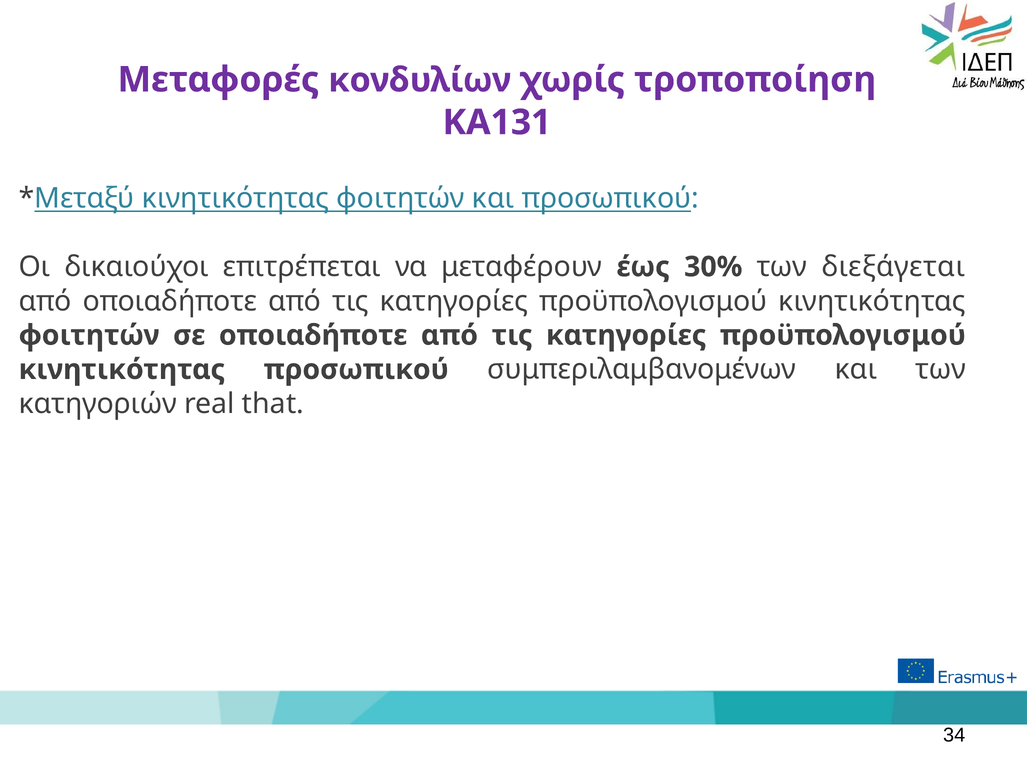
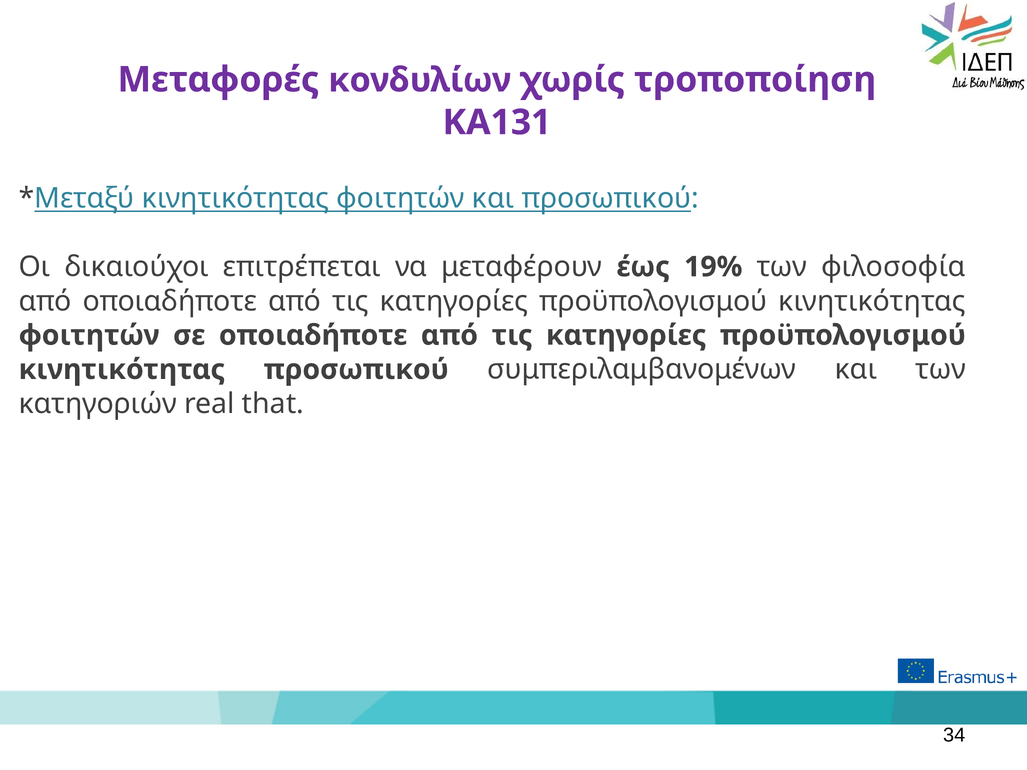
30%: 30% -> 19%
διεξάγεται: διεξάγεται -> φιλοσοφία
